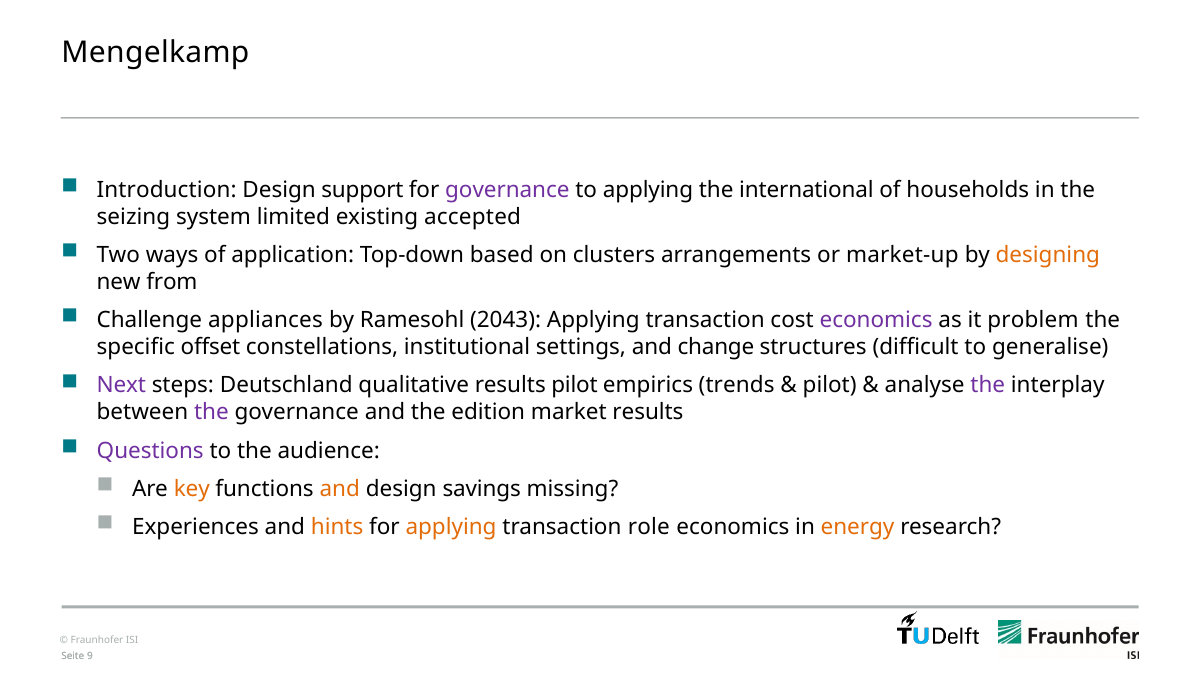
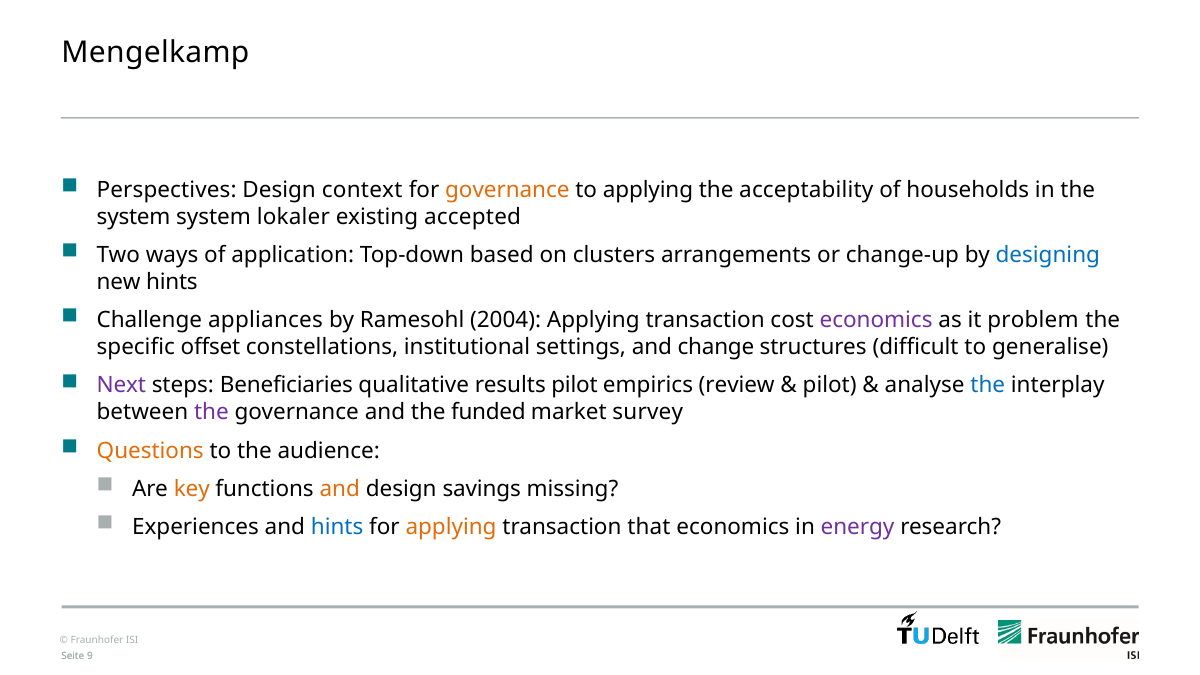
Introduction: Introduction -> Perspectives
support: support -> context
governance at (507, 190) colour: purple -> orange
international: international -> acceptability
seizing at (133, 217): seizing -> system
limited: limited -> lokaler
market-up: market-up -> change-up
designing colour: orange -> blue
new from: from -> hints
2043: 2043 -> 2004
Deutschland: Deutschland -> Beneficiaries
trends: trends -> review
the at (988, 385) colour: purple -> blue
edition: edition -> funded
market results: results -> survey
Questions colour: purple -> orange
hints at (337, 527) colour: orange -> blue
role: role -> that
energy colour: orange -> purple
